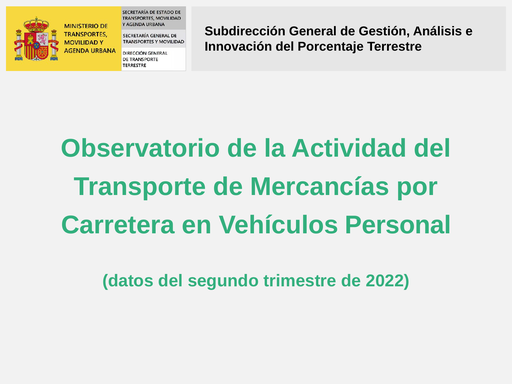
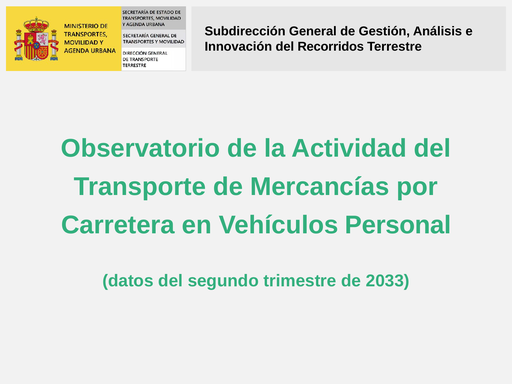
Porcentaje: Porcentaje -> Recorridos
2022: 2022 -> 2033
